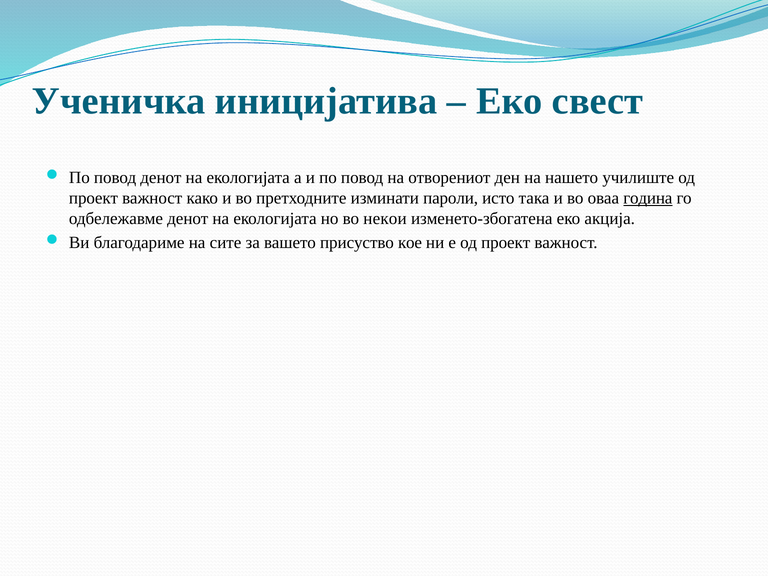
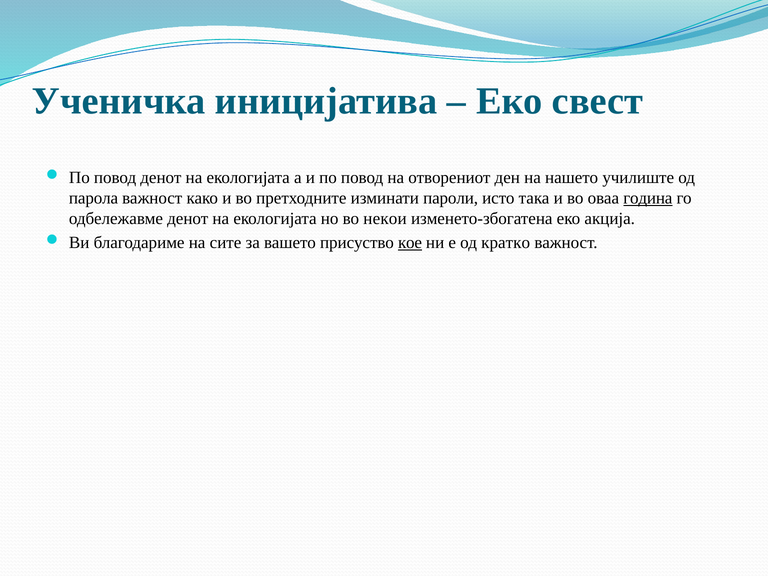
проект at (94, 198): проект -> парола
кое underline: none -> present
е од проект: проект -> кратко
